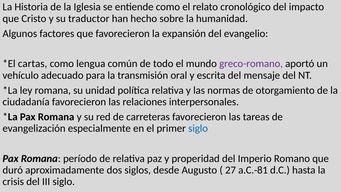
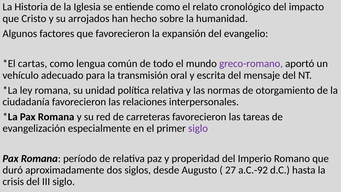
traductor: traductor -> arrojados
siglo at (198, 128) colour: blue -> purple
a.C.-81: a.C.-81 -> a.C.-92
